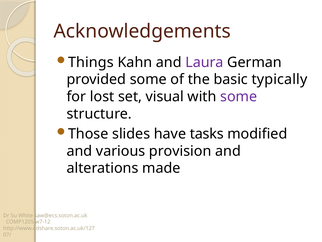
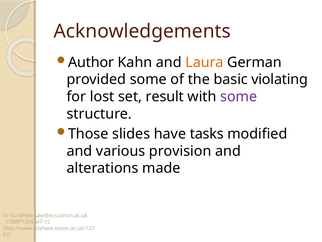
Things: Things -> Author
Laura colour: purple -> orange
typically: typically -> violating
visual: visual -> result
